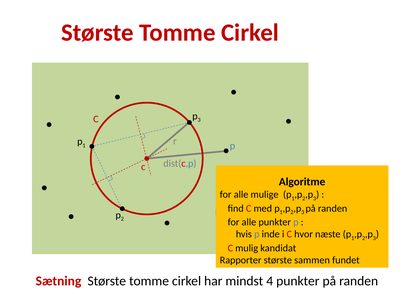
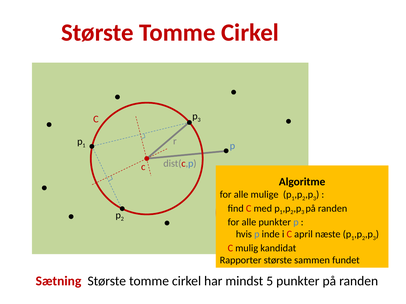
hvor: hvor -> april
4: 4 -> 5
